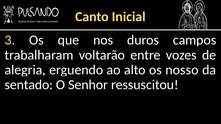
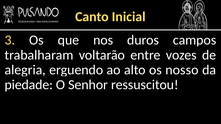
sentado: sentado -> piedade
